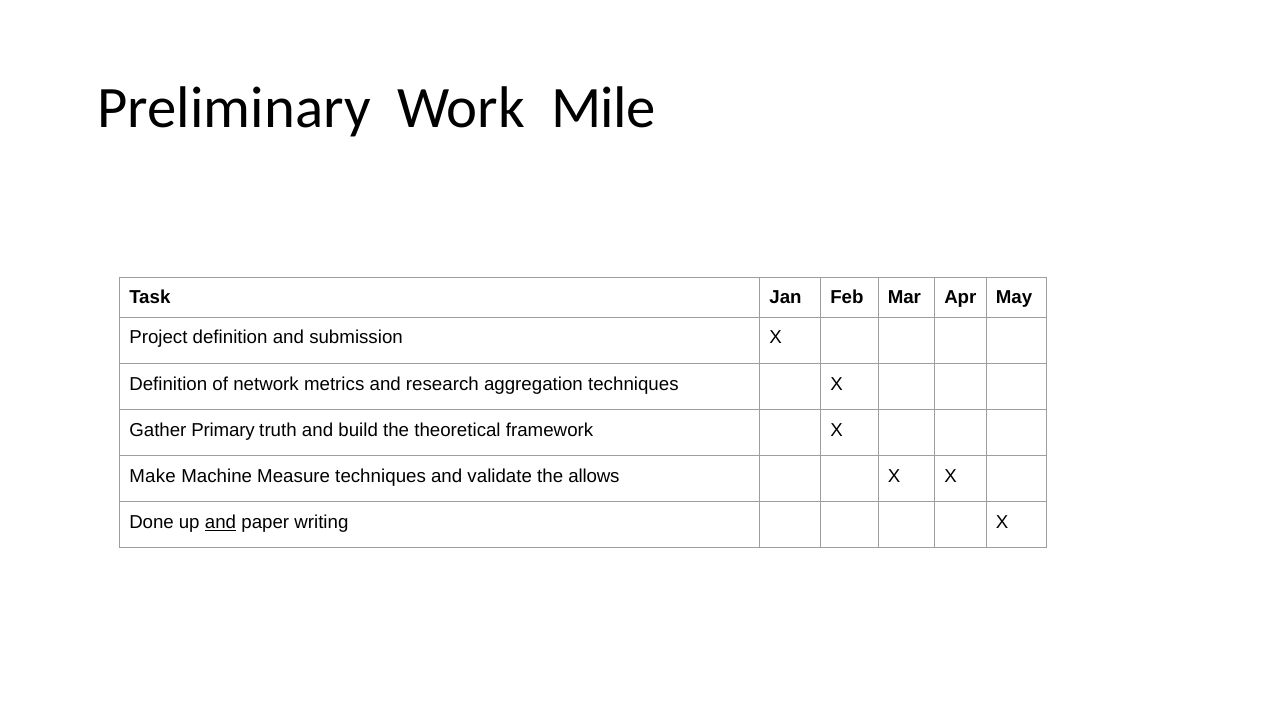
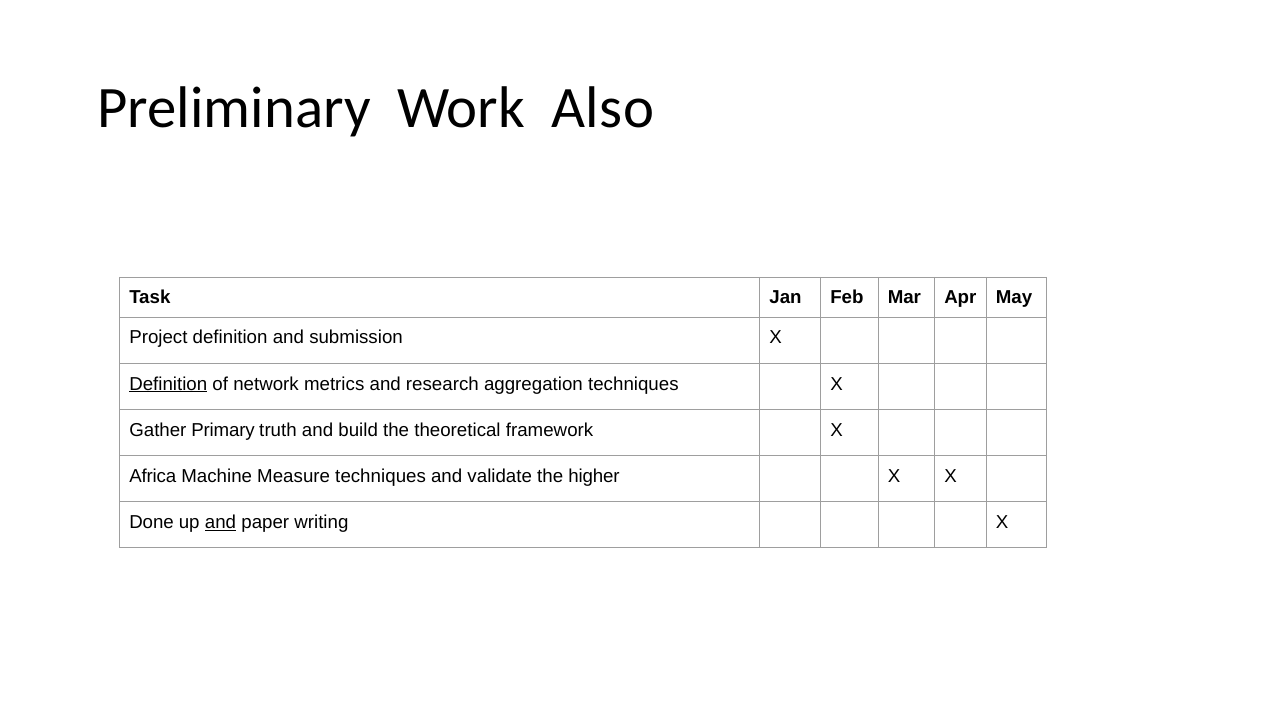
Mile: Mile -> Also
Definition at (168, 384) underline: none -> present
Make: Make -> Africa
allows: allows -> higher
